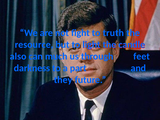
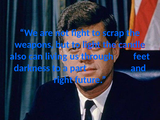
truth: truth -> scrap
resource: resource -> weapons
much: much -> living
they: they -> right
